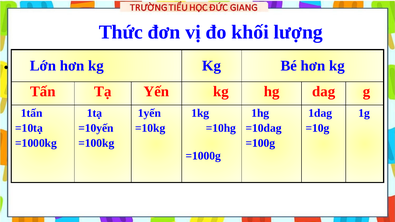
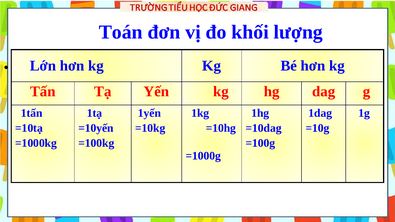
Thức: Thức -> Toán
